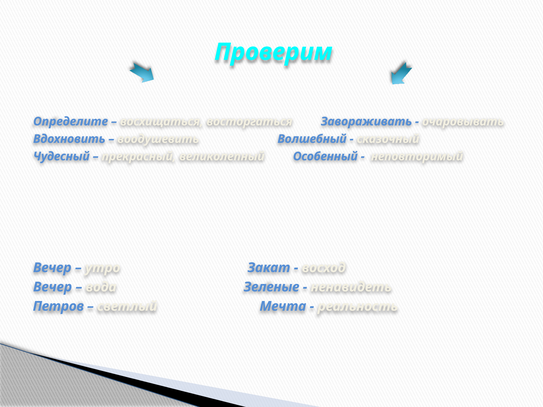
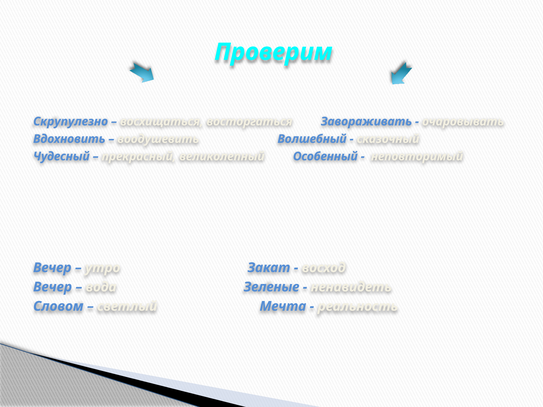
Определите: Определите -> Скрупулезно
Петров: Петров -> Словом
